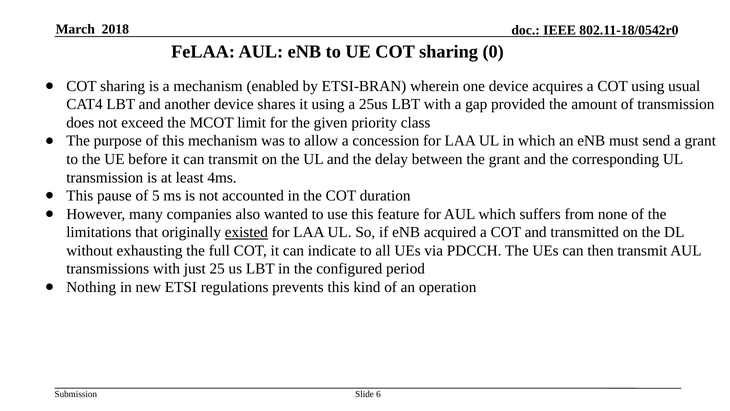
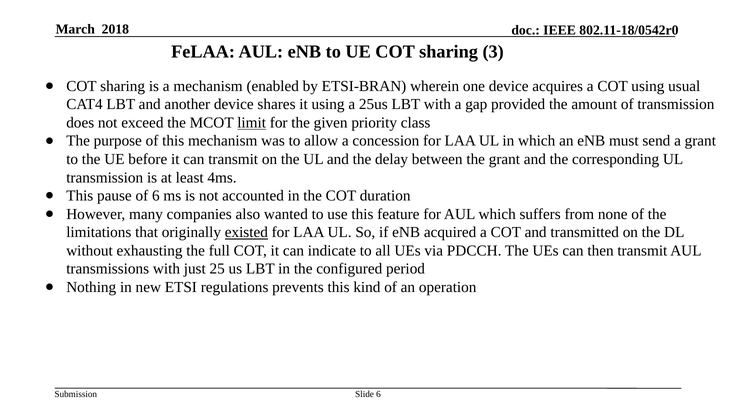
0: 0 -> 3
limit underline: none -> present
of 5: 5 -> 6
